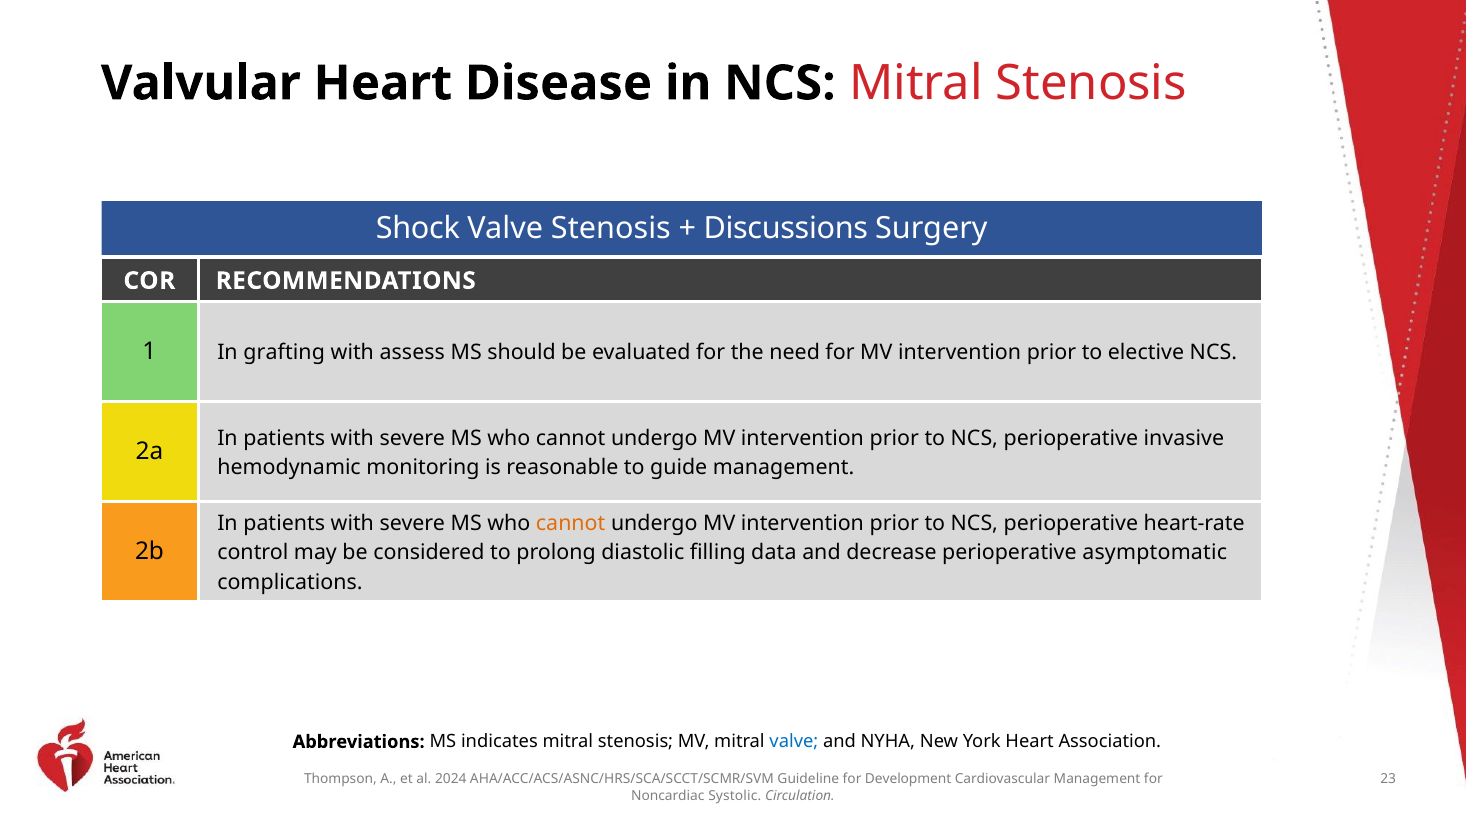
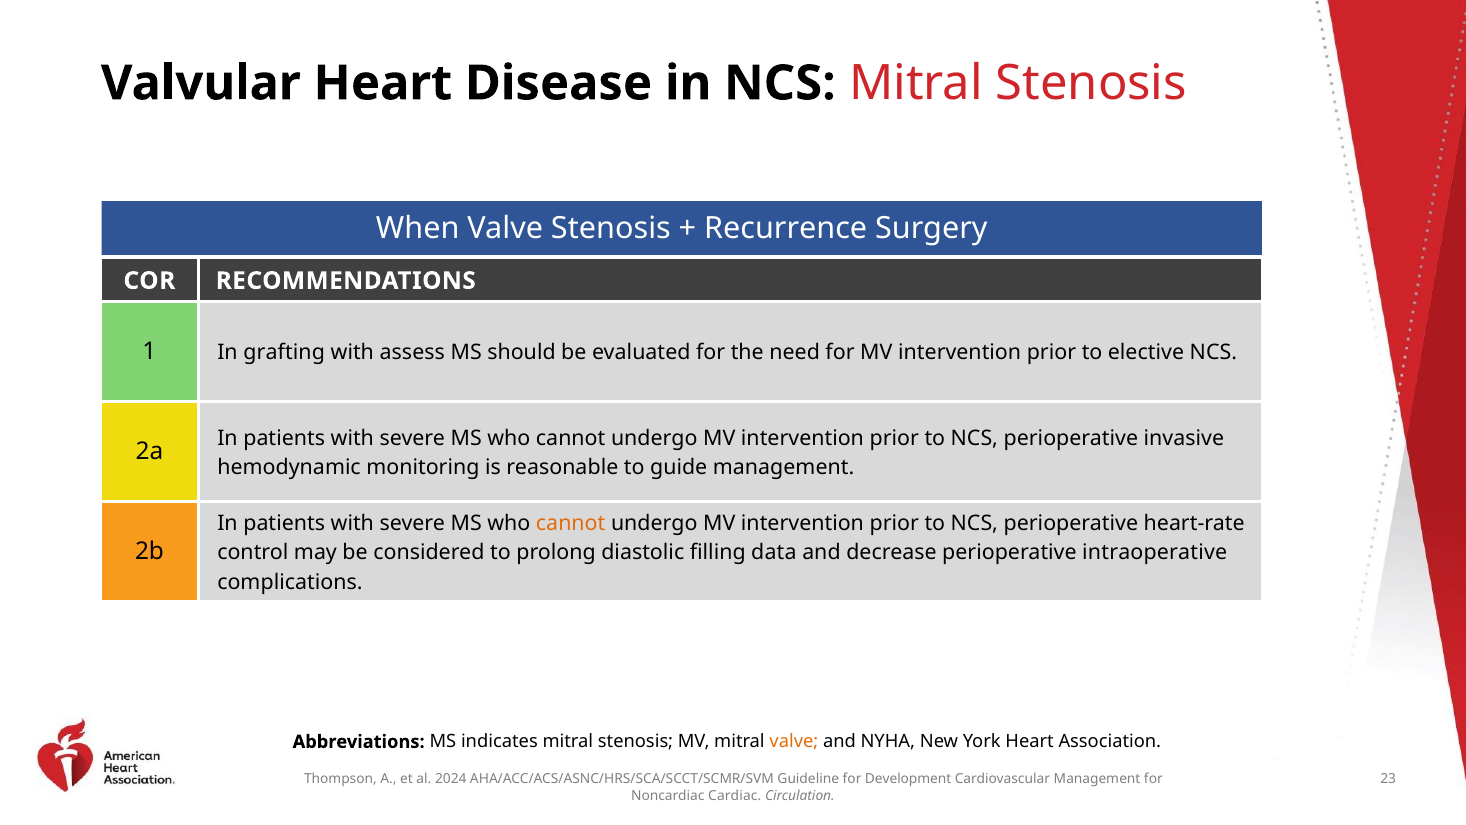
Shock: Shock -> When
Discussions: Discussions -> Recurrence
asymptomatic: asymptomatic -> intraoperative
valve at (794, 741) colour: blue -> orange
Systolic: Systolic -> Cardiac
